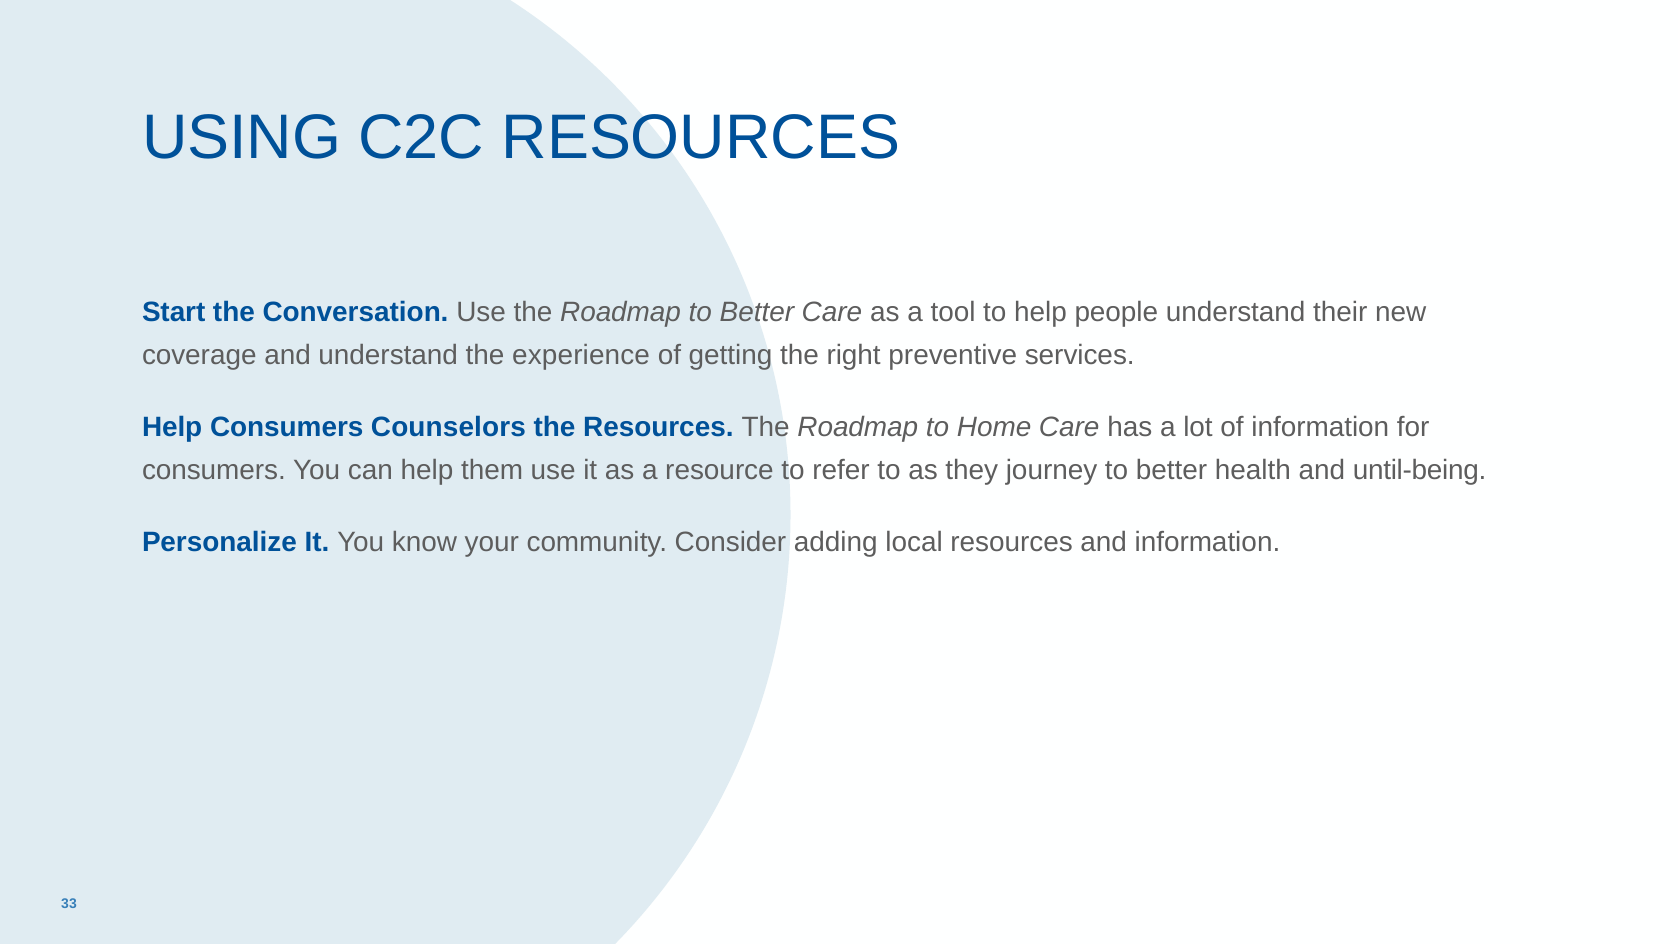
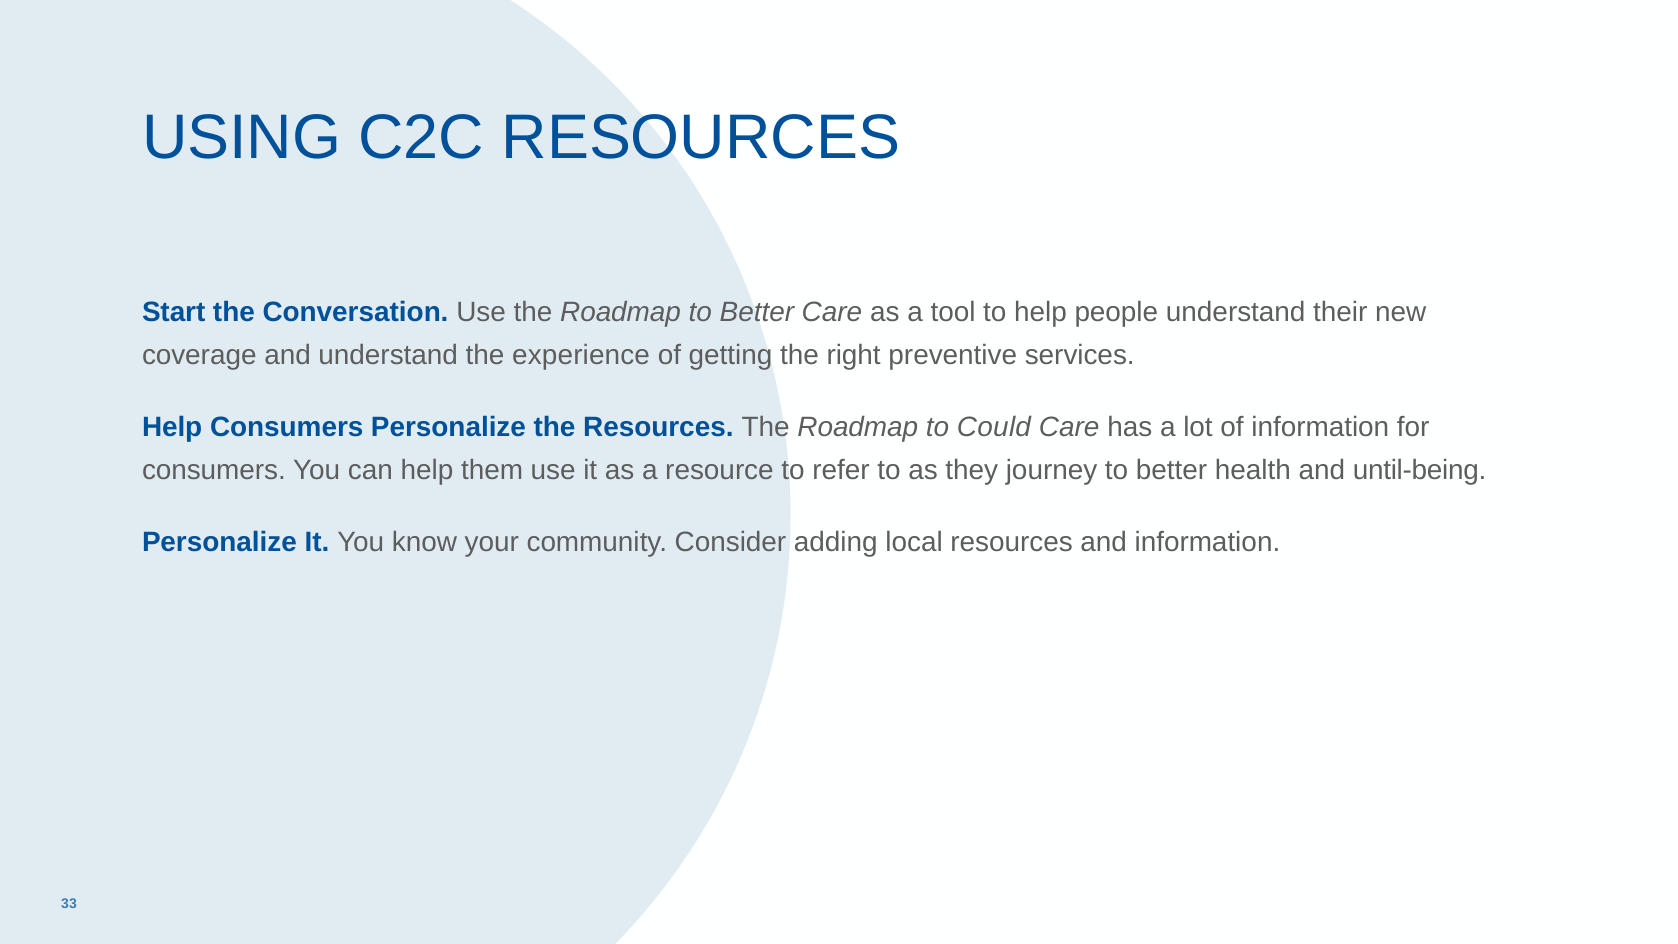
Consumers Counselors: Counselors -> Personalize
Home: Home -> Could
